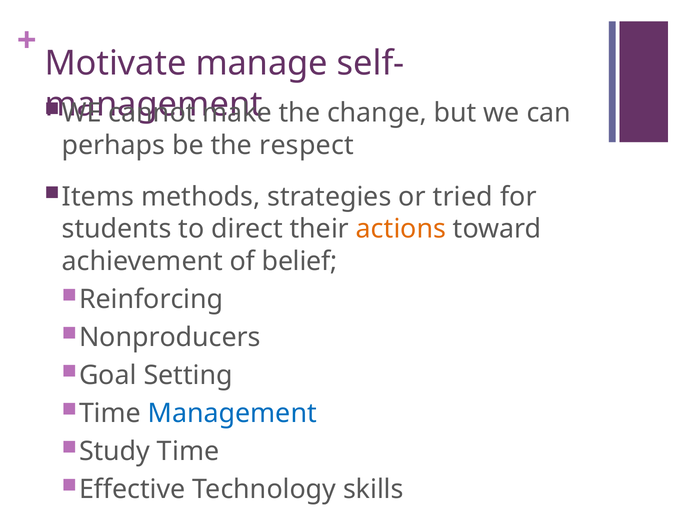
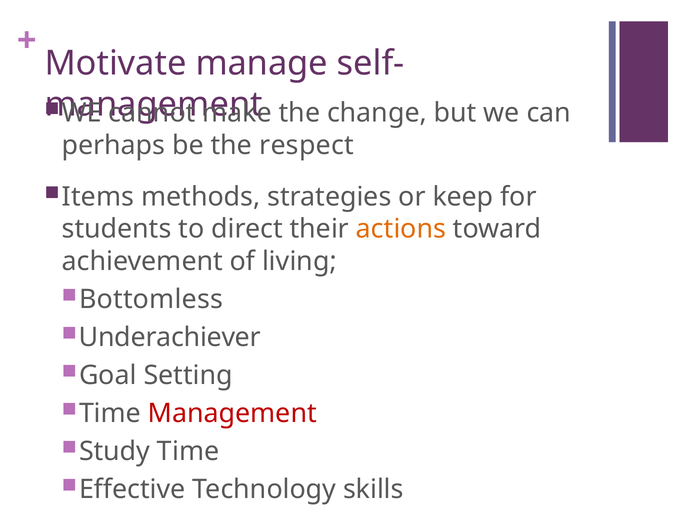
tried: tried -> keep
belief: belief -> living
Reinforcing: Reinforcing -> Bottomless
Nonproducers: Nonproducers -> Underachiever
Management at (232, 413) colour: blue -> red
